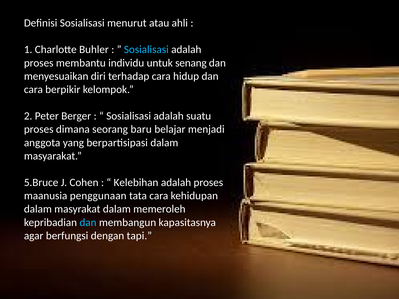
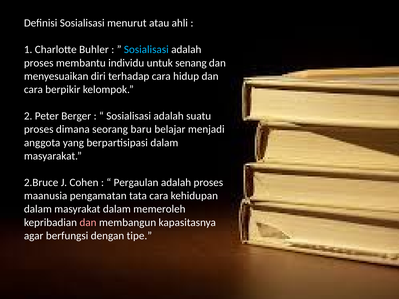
5.Bruce: 5.Bruce -> 2.Bruce
Kelebihan: Kelebihan -> Pergaulan
penggunaan: penggunaan -> pengamatan
dan at (88, 223) colour: light blue -> pink
tapi: tapi -> tipe
